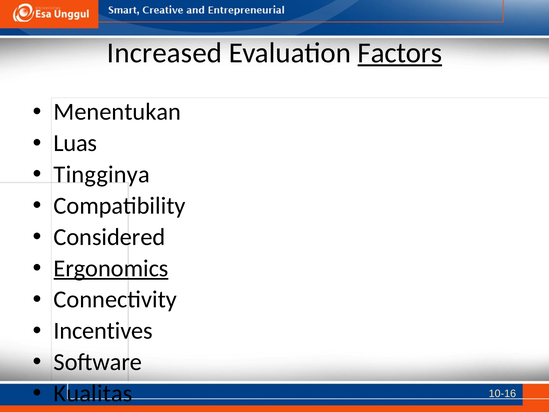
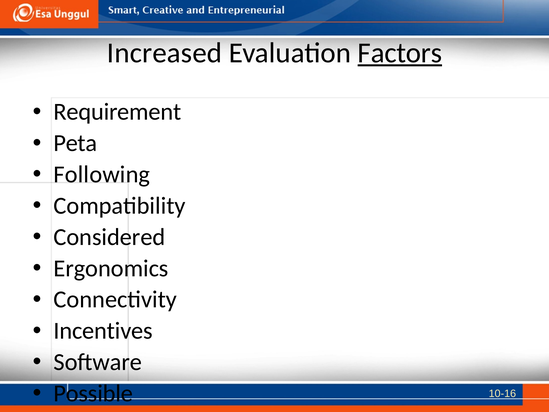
Menentukan: Menentukan -> Requirement
Luas: Luas -> Peta
Tingginya: Tingginya -> Following
Ergonomics underline: present -> none
Kualitas: Kualitas -> Possible
